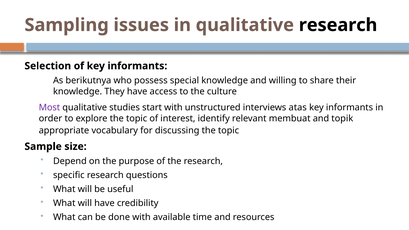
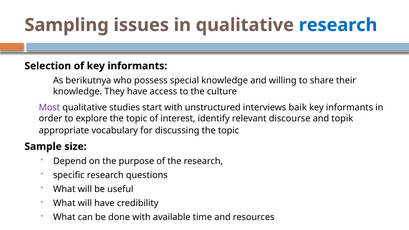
research at (338, 25) colour: black -> blue
atas: atas -> baik
membuat: membuat -> discourse
